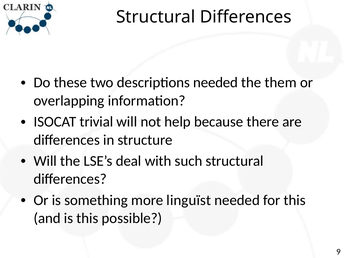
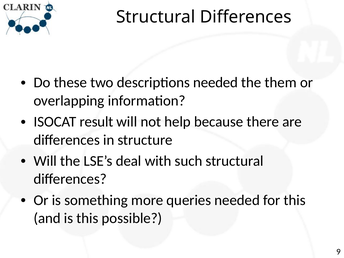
trivial: trivial -> result
linguïst: linguïst -> queries
